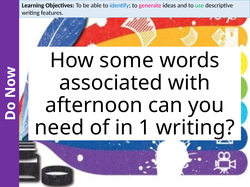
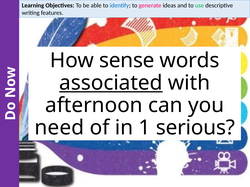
some: some -> sense
associated underline: none -> present
1 writing: writing -> serious
